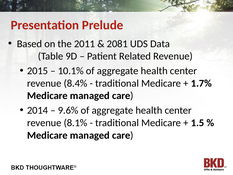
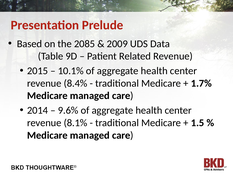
2011: 2011 -> 2085
2081: 2081 -> 2009
